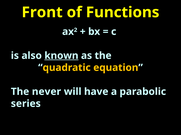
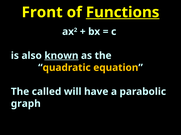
Functions underline: none -> present
never: never -> called
series: series -> graph
